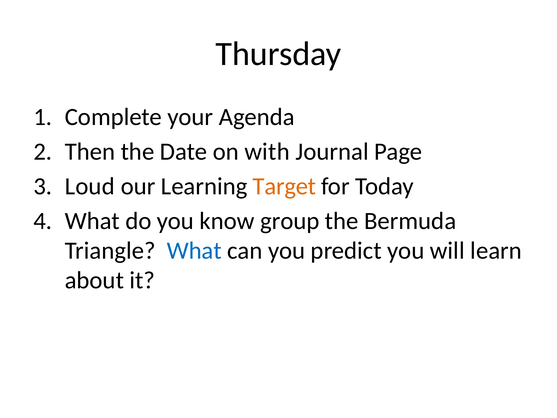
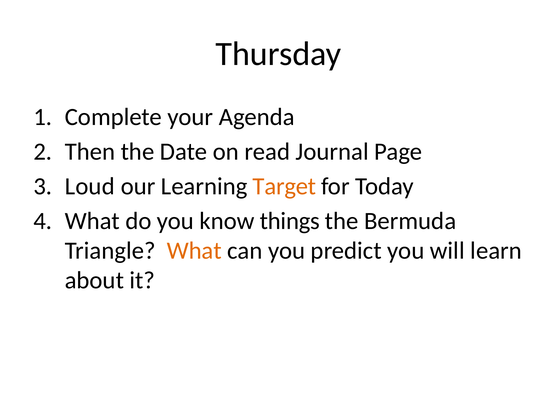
with: with -> read
group: group -> things
What at (194, 251) colour: blue -> orange
